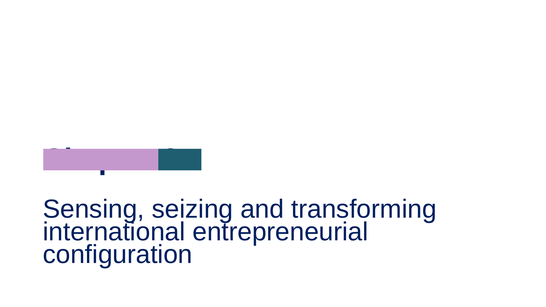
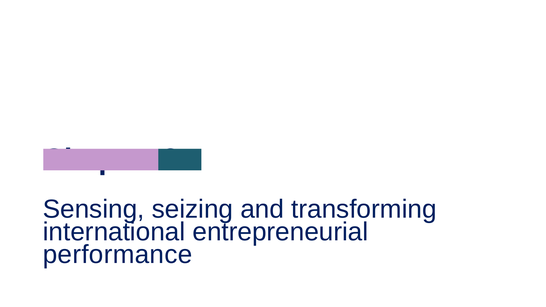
configuration: configuration -> performance
